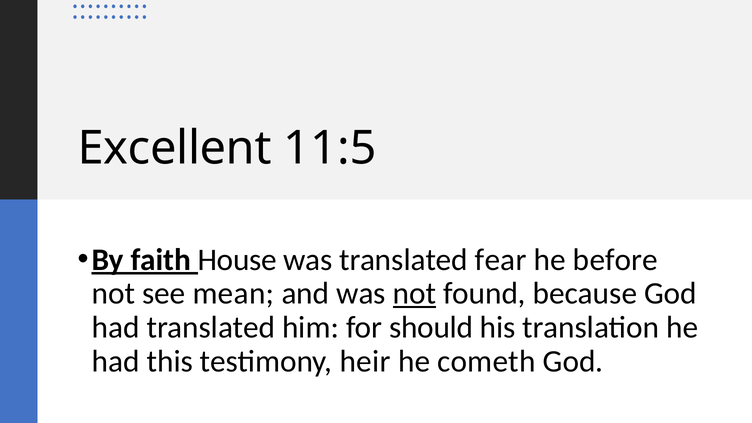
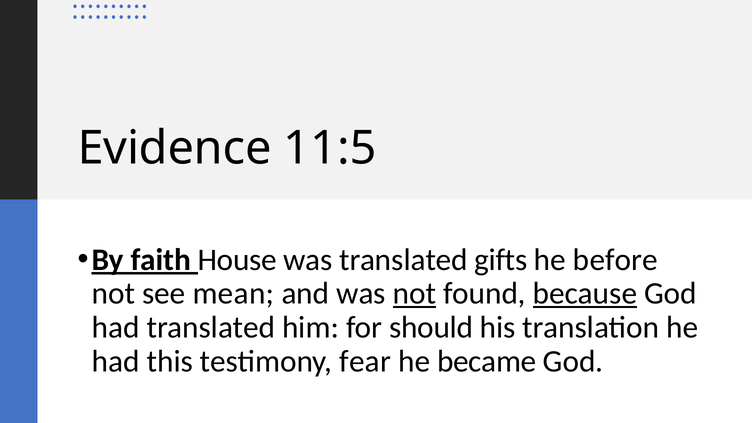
Excellent: Excellent -> Evidence
fear: fear -> gifts
because underline: none -> present
heir: heir -> fear
cometh: cometh -> became
